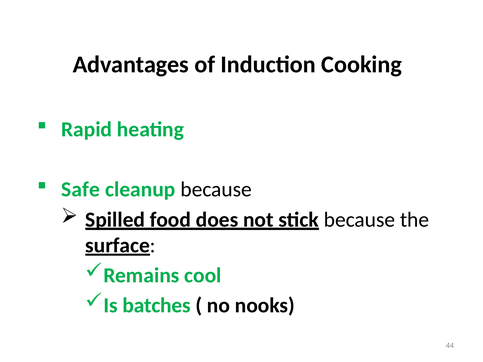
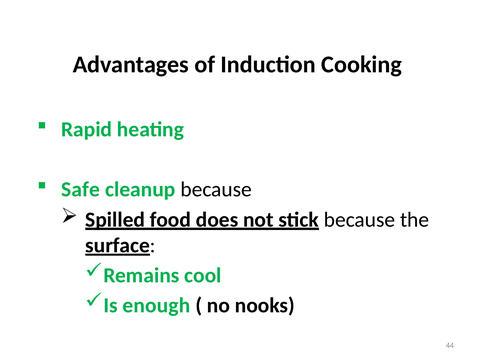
batches: batches -> enough
